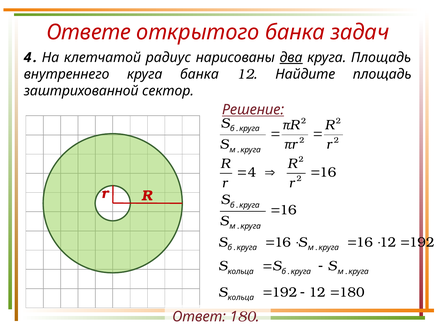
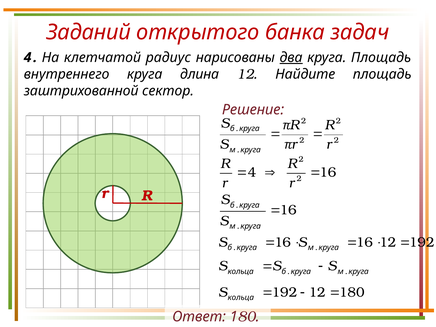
Ответе: Ответе -> Заданий
круга банка: банка -> длина
Решение underline: present -> none
